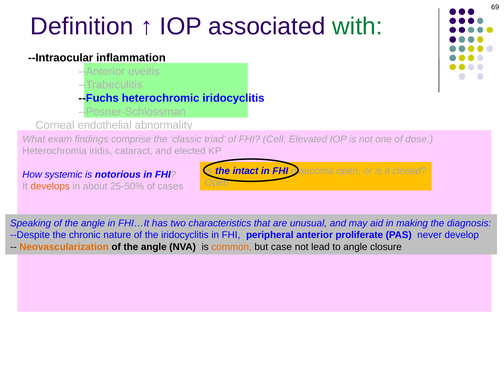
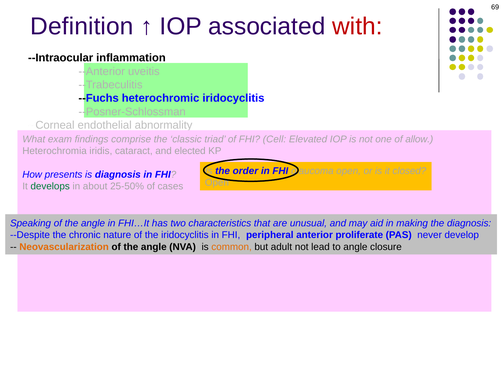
with colour: green -> red
dose: dose -> allow
intact: intact -> order
systemic: systemic -> presents
notorious at (118, 175): notorious -> diagnosis
develops colour: orange -> green
but case: case -> adult
